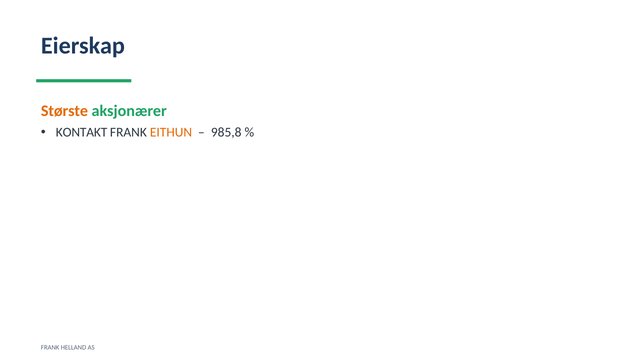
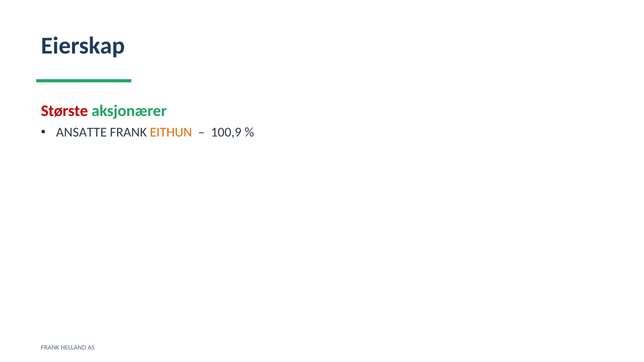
Største colour: orange -> red
KONTAKT: KONTAKT -> ANSATTE
985,8: 985,8 -> 100,9
